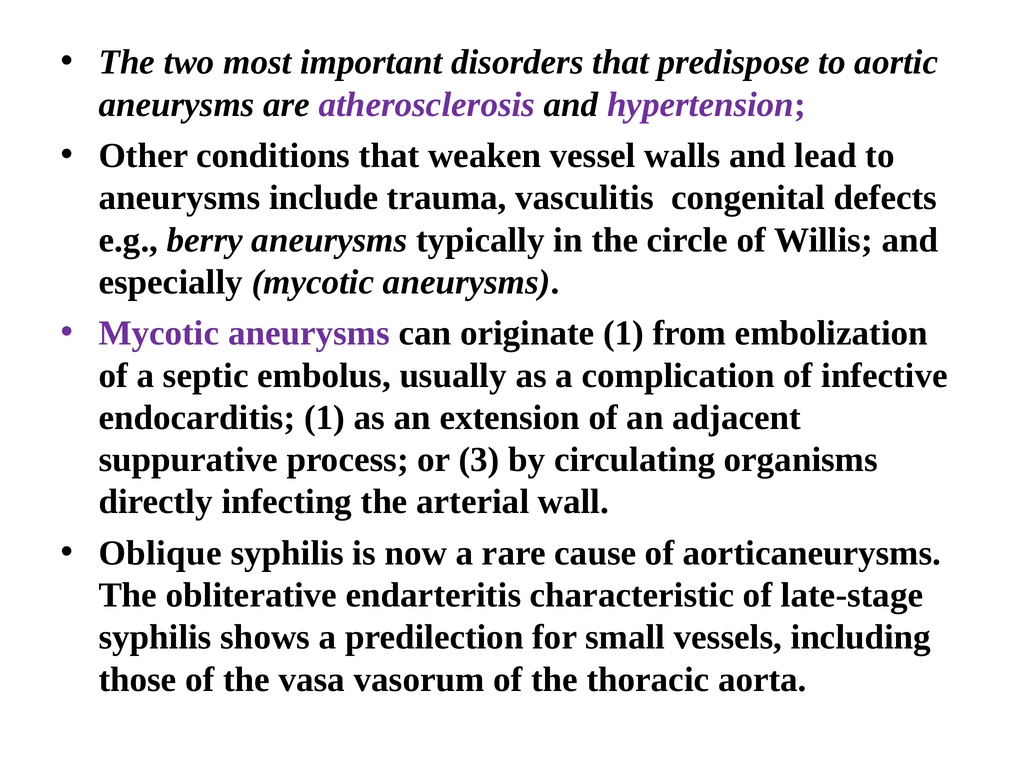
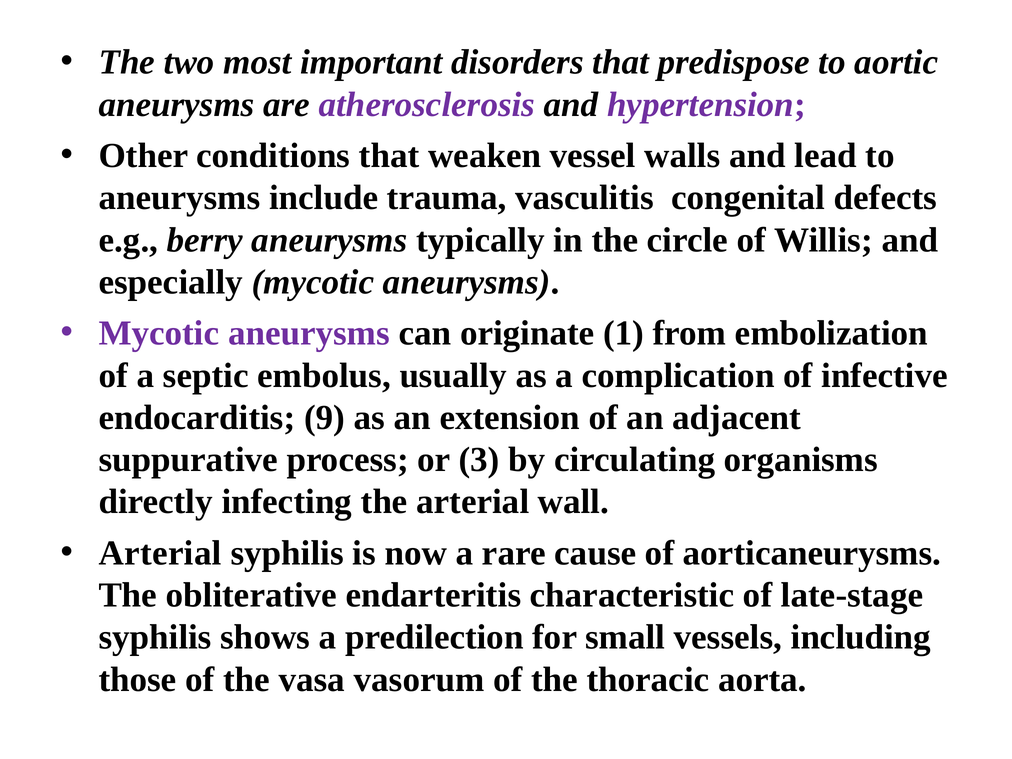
endocarditis 1: 1 -> 9
Oblique at (160, 553): Oblique -> Arterial
